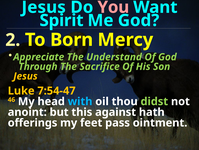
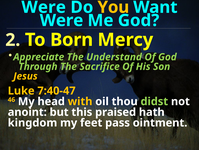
Jesus at (44, 7): Jesus -> Were
You colour: pink -> yellow
Spirit at (62, 20): Spirit -> Were
7:54-47: 7:54-47 -> 7:40-47
with colour: light blue -> yellow
against: against -> praised
offerings: offerings -> kingdom
